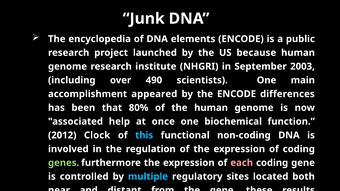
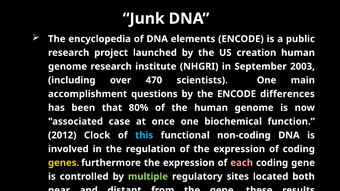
because: because -> creation
490: 490 -> 470
appeared: appeared -> questions
help: help -> case
genes colour: light green -> yellow
multiple colour: light blue -> light green
